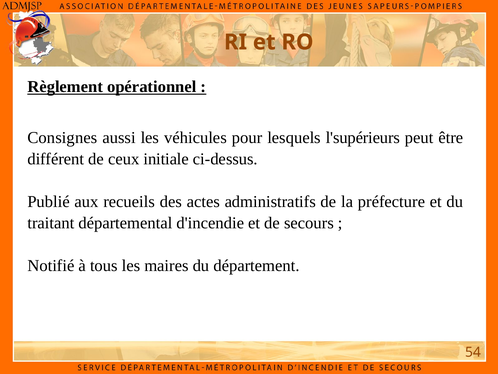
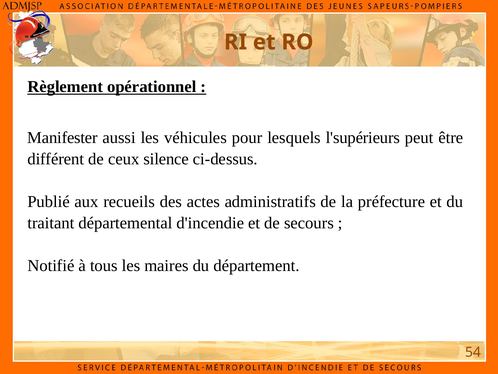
Consignes: Consignes -> Manifester
initiale: initiale -> silence
